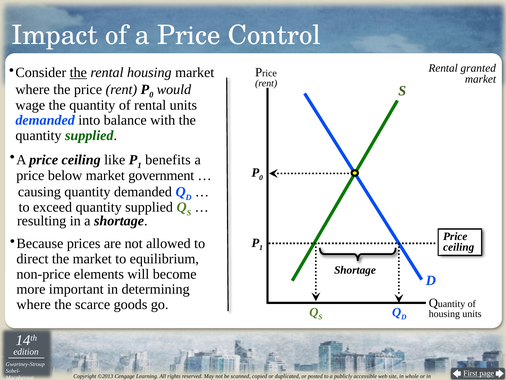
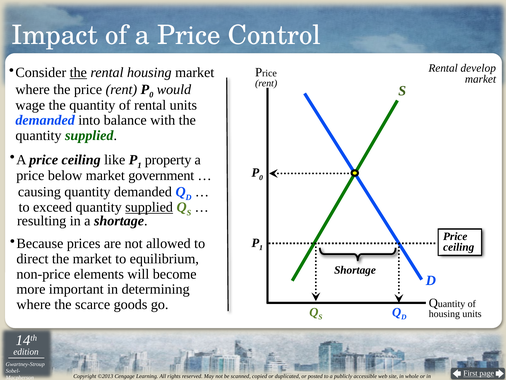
granted: granted -> develop
benefits: benefits -> property
supplied at (149, 207) underline: none -> present
